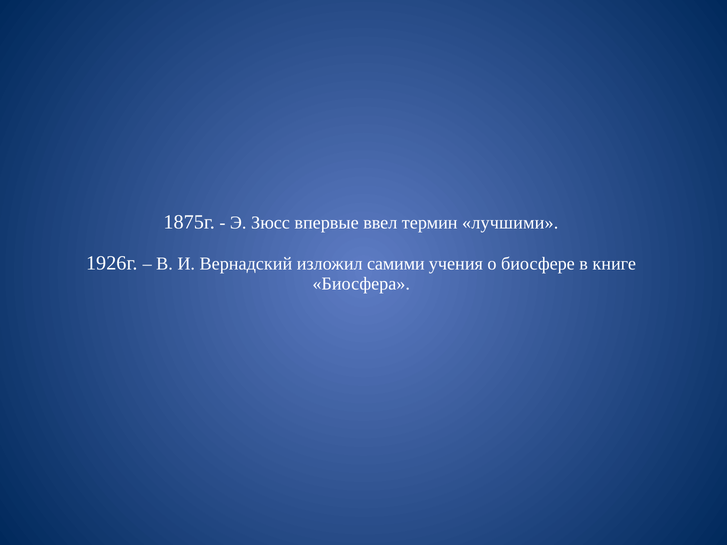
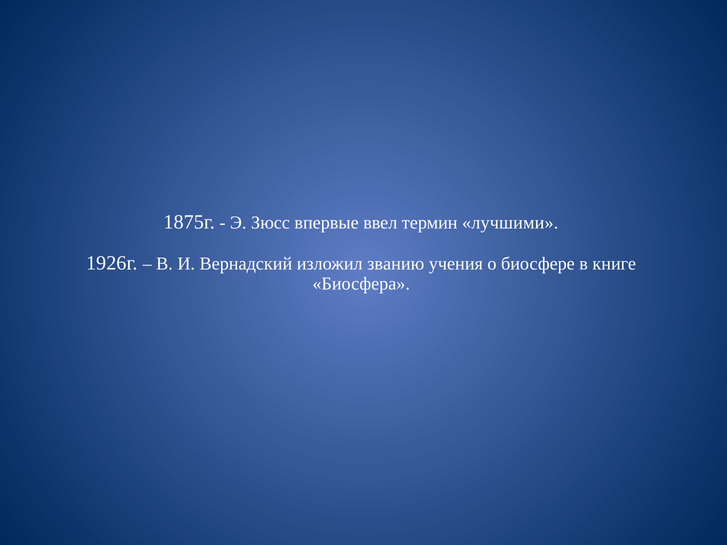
самими: самими -> званию
